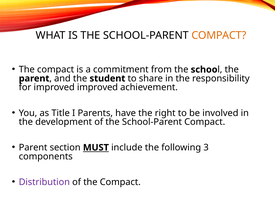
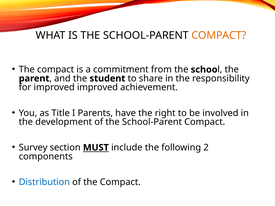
Parent at (33, 148): Parent -> Survey
3: 3 -> 2
Distribution colour: purple -> blue
